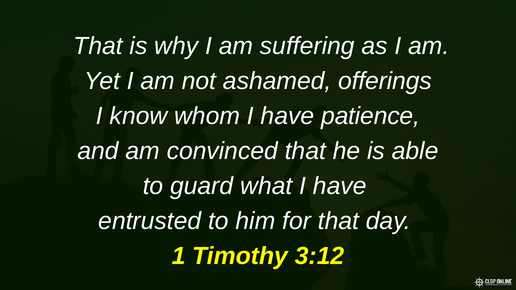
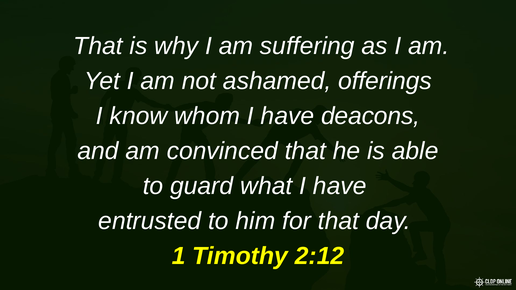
patience: patience -> deacons
3:12: 3:12 -> 2:12
